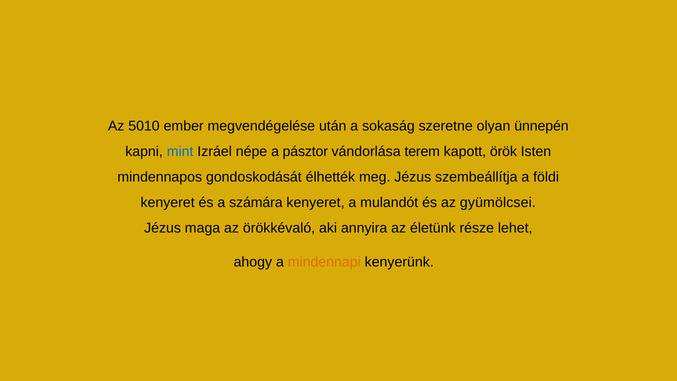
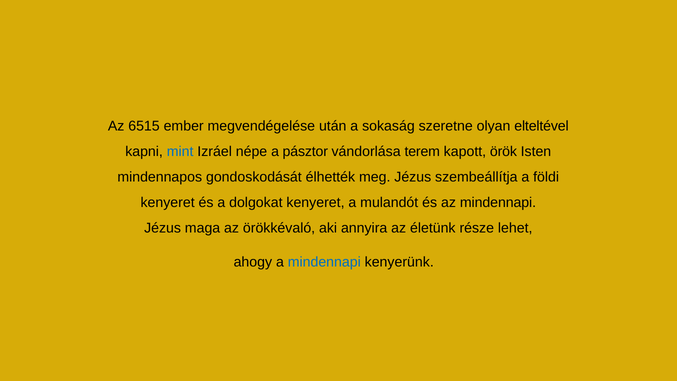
5010: 5010 -> 6515
ünnepén: ünnepén -> elteltével
számára: számára -> dolgokat
az gyümölcsei: gyümölcsei -> mindennapi
mindennapi at (324, 262) colour: orange -> blue
